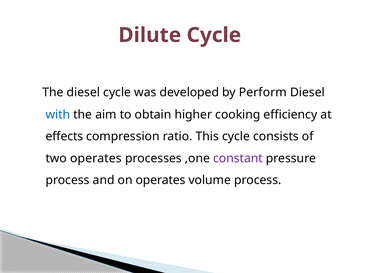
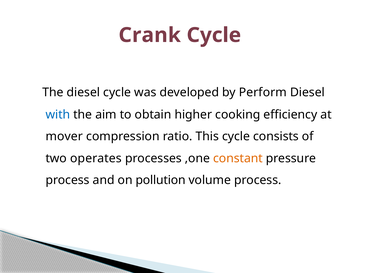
Dilute: Dilute -> Crank
effects: effects -> mover
constant colour: purple -> orange
on operates: operates -> pollution
